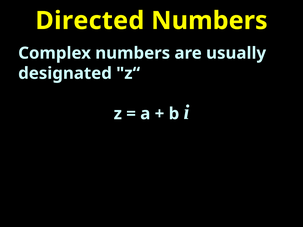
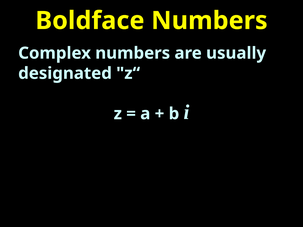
Directed: Directed -> Boldface
